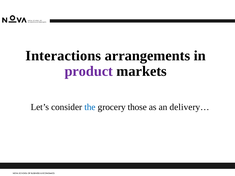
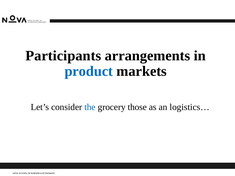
Interactions: Interactions -> Participants
product colour: purple -> blue
delivery…: delivery… -> logistics…
